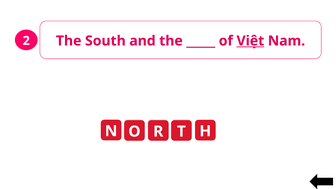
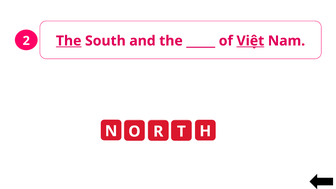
The at (69, 41) underline: none -> present
